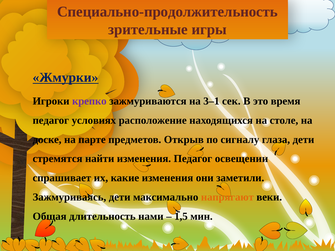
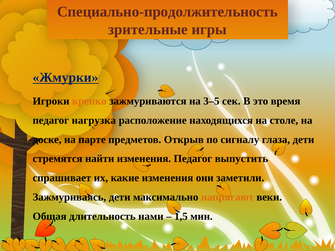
крепко colour: purple -> orange
3–1: 3–1 -> 3–5
условиях: условиях -> нагрузка
освещении: освещении -> выпустить
